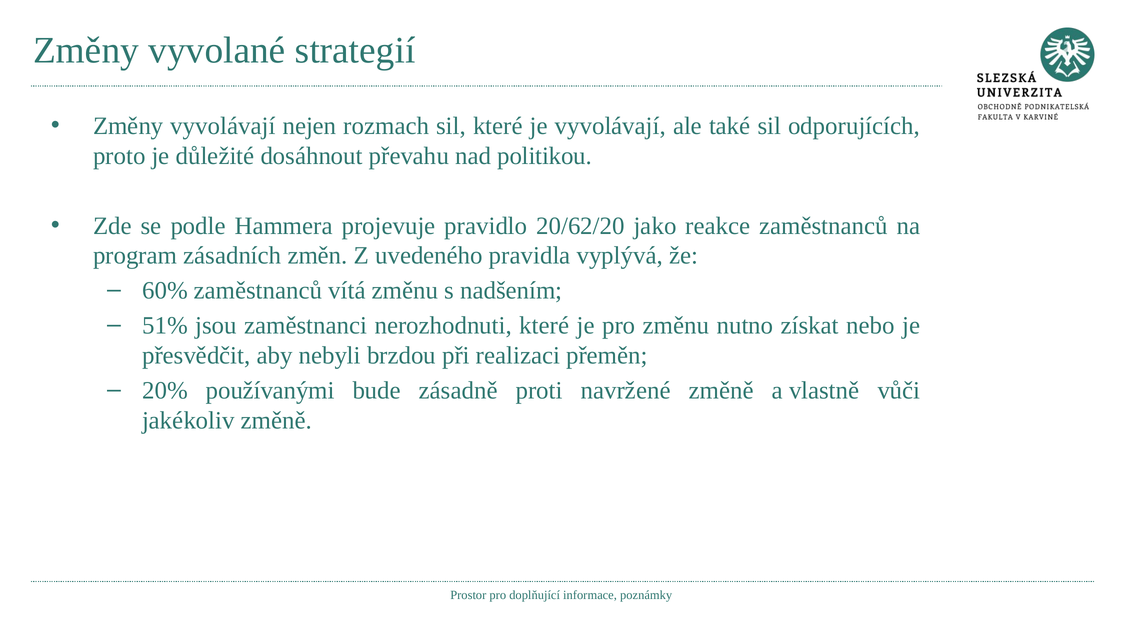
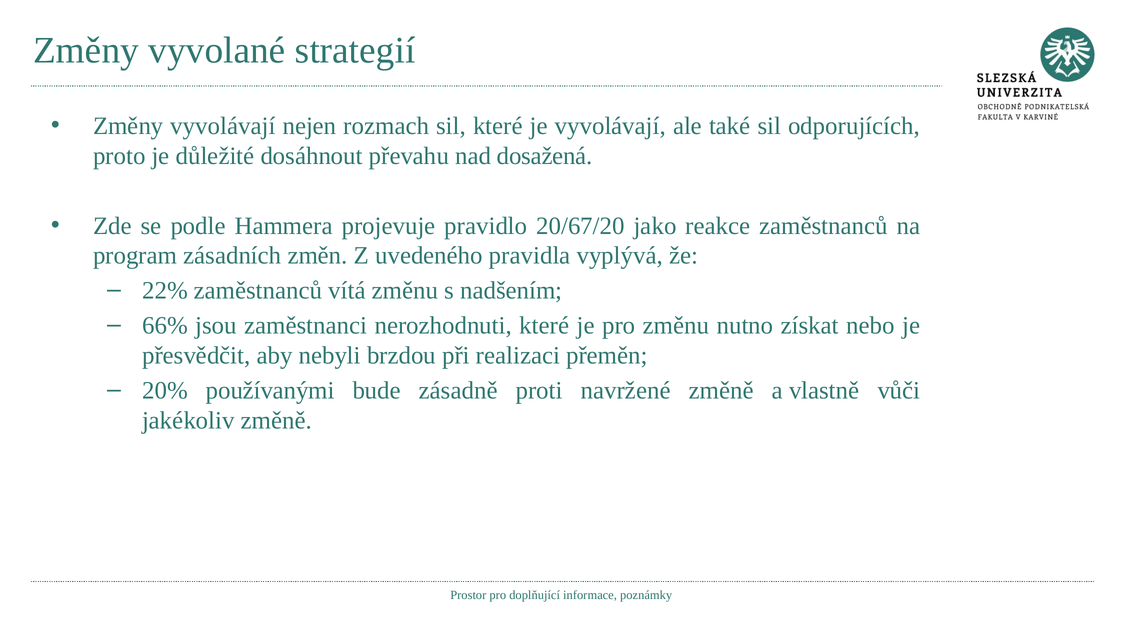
politikou: politikou -> dosažená
20/62/20: 20/62/20 -> 20/67/20
60%: 60% -> 22%
51%: 51% -> 66%
